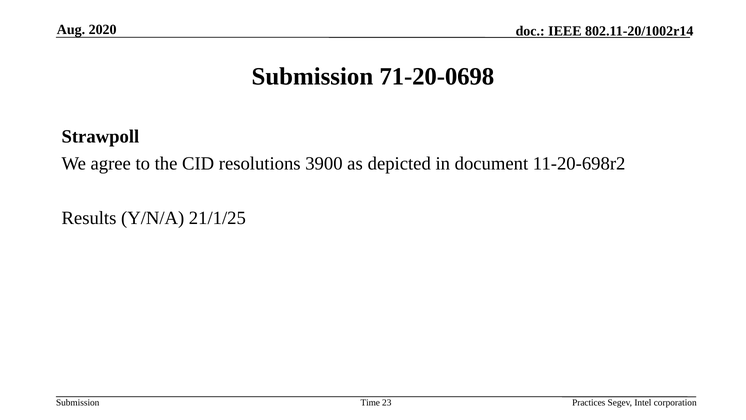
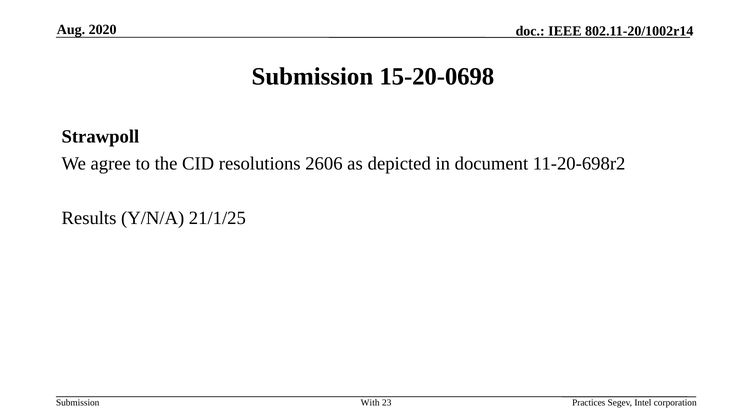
71-20-0698: 71-20-0698 -> 15-20-0698
3900: 3900 -> 2606
Time: Time -> With
